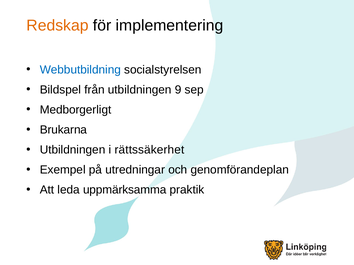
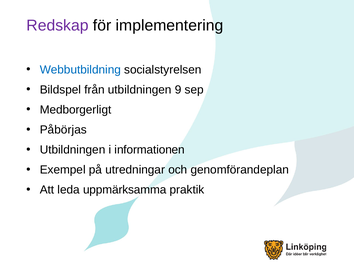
Redskap colour: orange -> purple
Brukarna: Brukarna -> Påbörjas
rättssäkerhet: rättssäkerhet -> informationen
